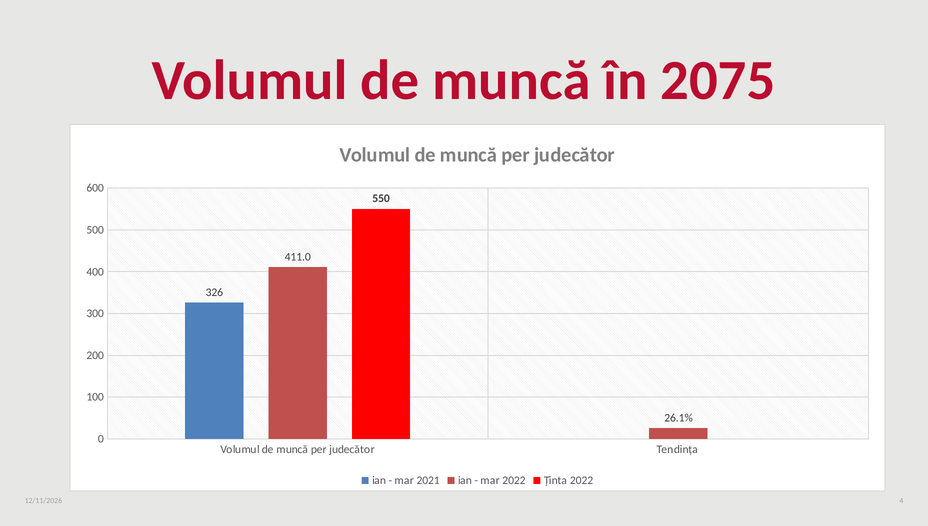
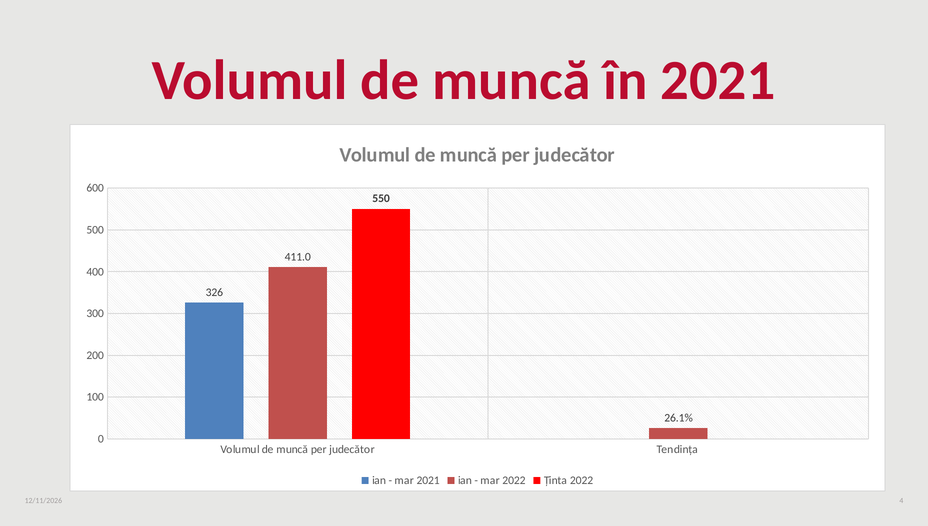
în 2075: 2075 -> 2021
